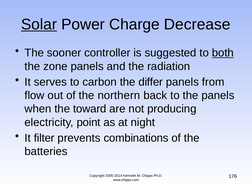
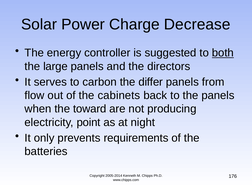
Solar underline: present -> none
sooner: sooner -> energy
zone: zone -> large
radiation: radiation -> directors
northern: northern -> cabinets
filter: filter -> only
combinations: combinations -> requirements
